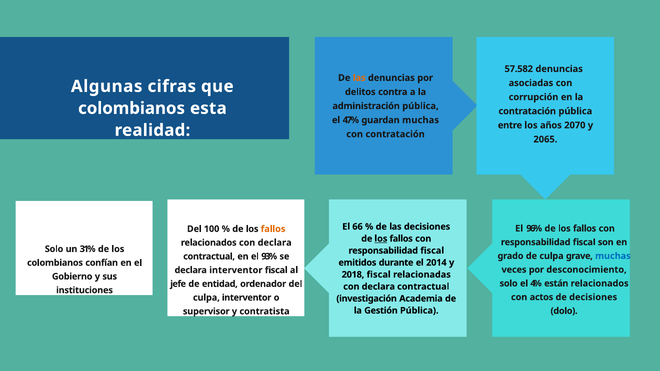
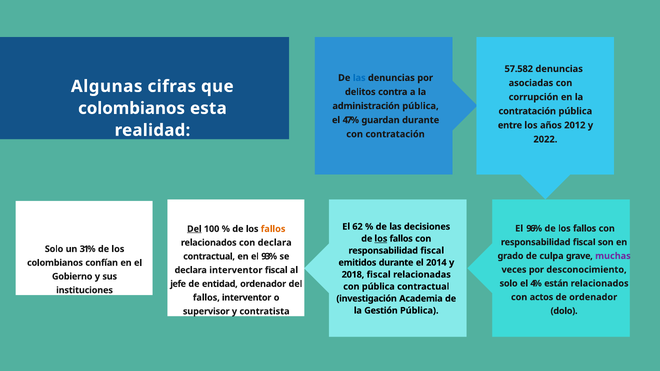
las at (359, 78) colour: orange -> blue
guardan muchas: muchas -> durante
2070: 2070 -> 2012
2065: 2065 -> 2022
66: 66 -> 62
Del at (194, 229) underline: none -> present
muchas at (613, 256) colour: blue -> purple
declara at (378, 287): declara -> pública
de decisiones: decisiones -> ordenador
culpa at (206, 298): culpa -> fallos
